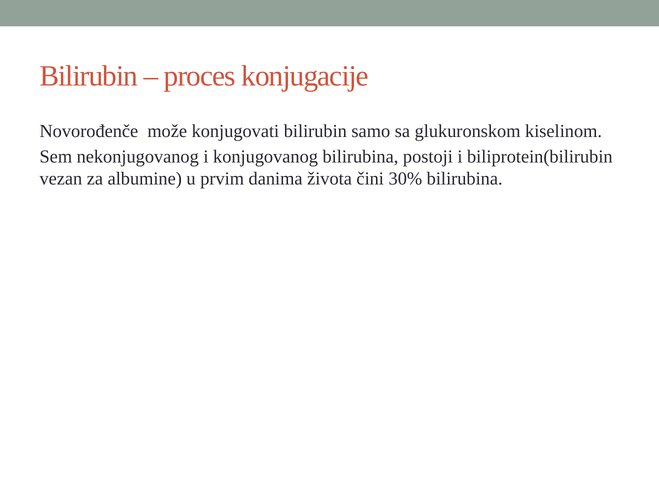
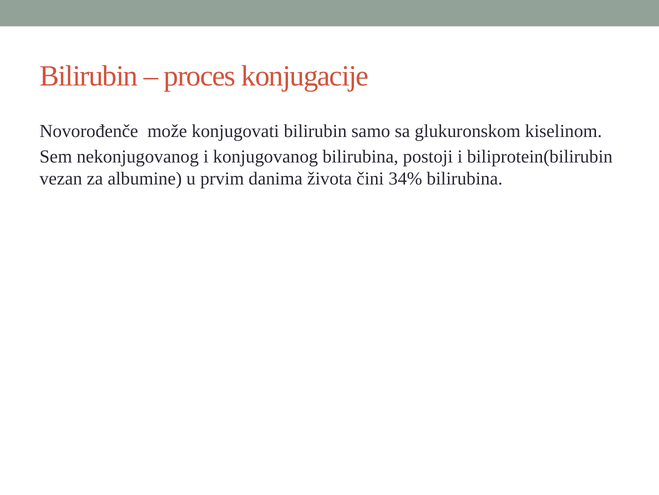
30%: 30% -> 34%
